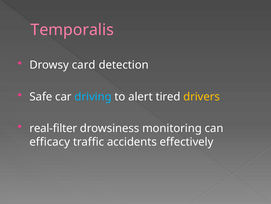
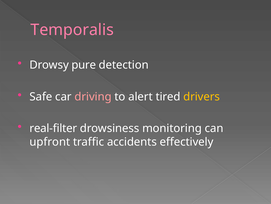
card: card -> pure
driving colour: light blue -> pink
efficacy: efficacy -> upfront
